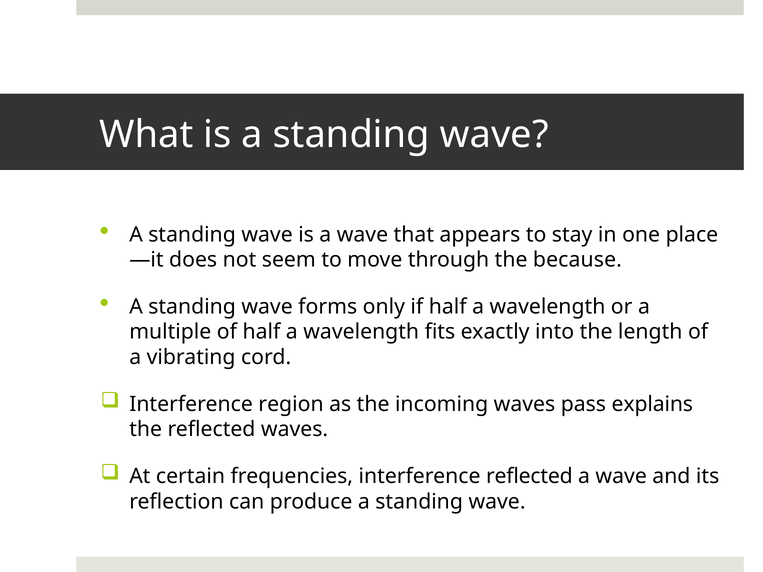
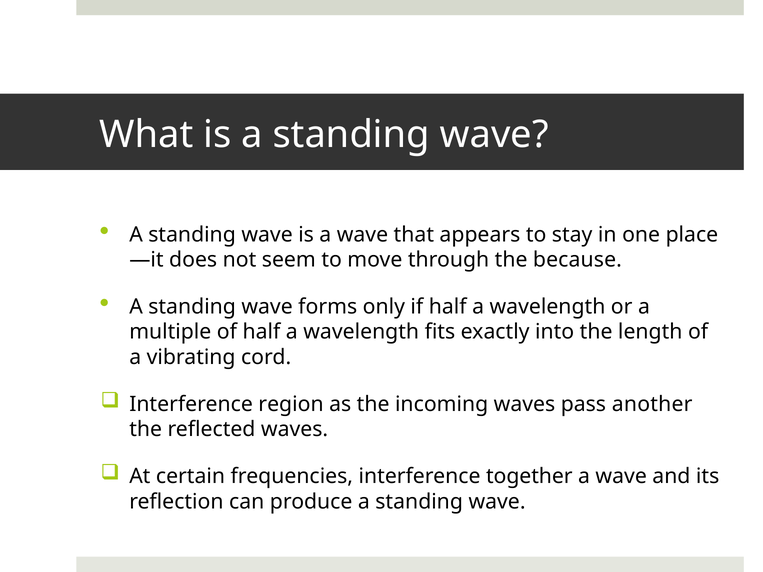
explains: explains -> another
interference reflected: reflected -> together
